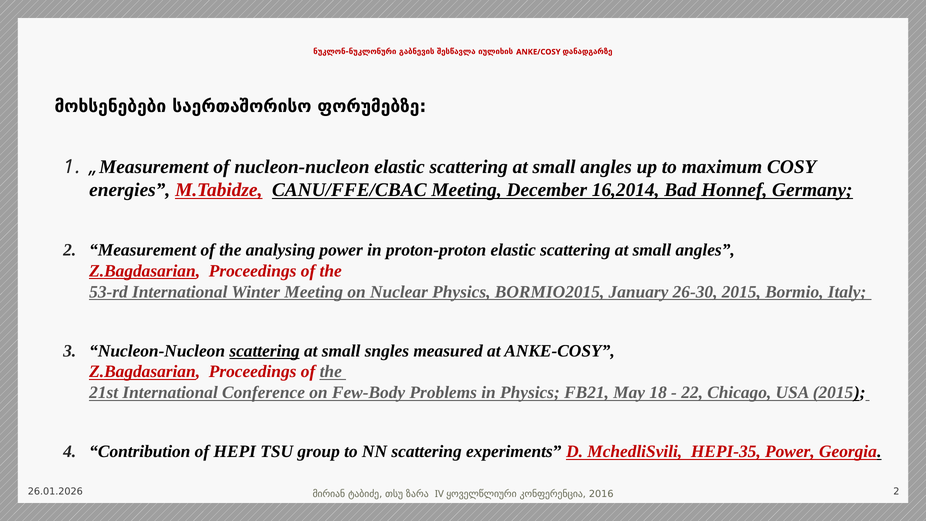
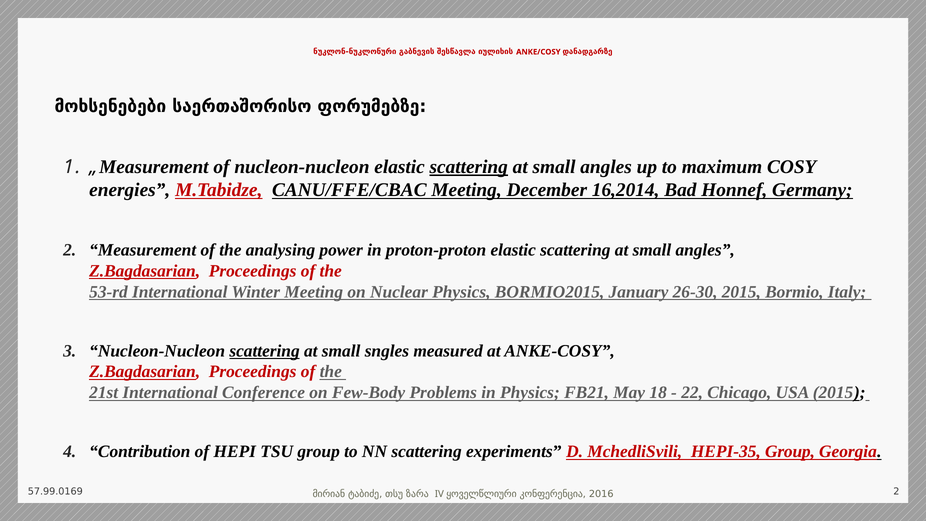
scattering at (469, 167) underline: none -> present
HEPI-35 Power: Power -> Group
26.01.2026: 26.01.2026 -> 57.99.0169
